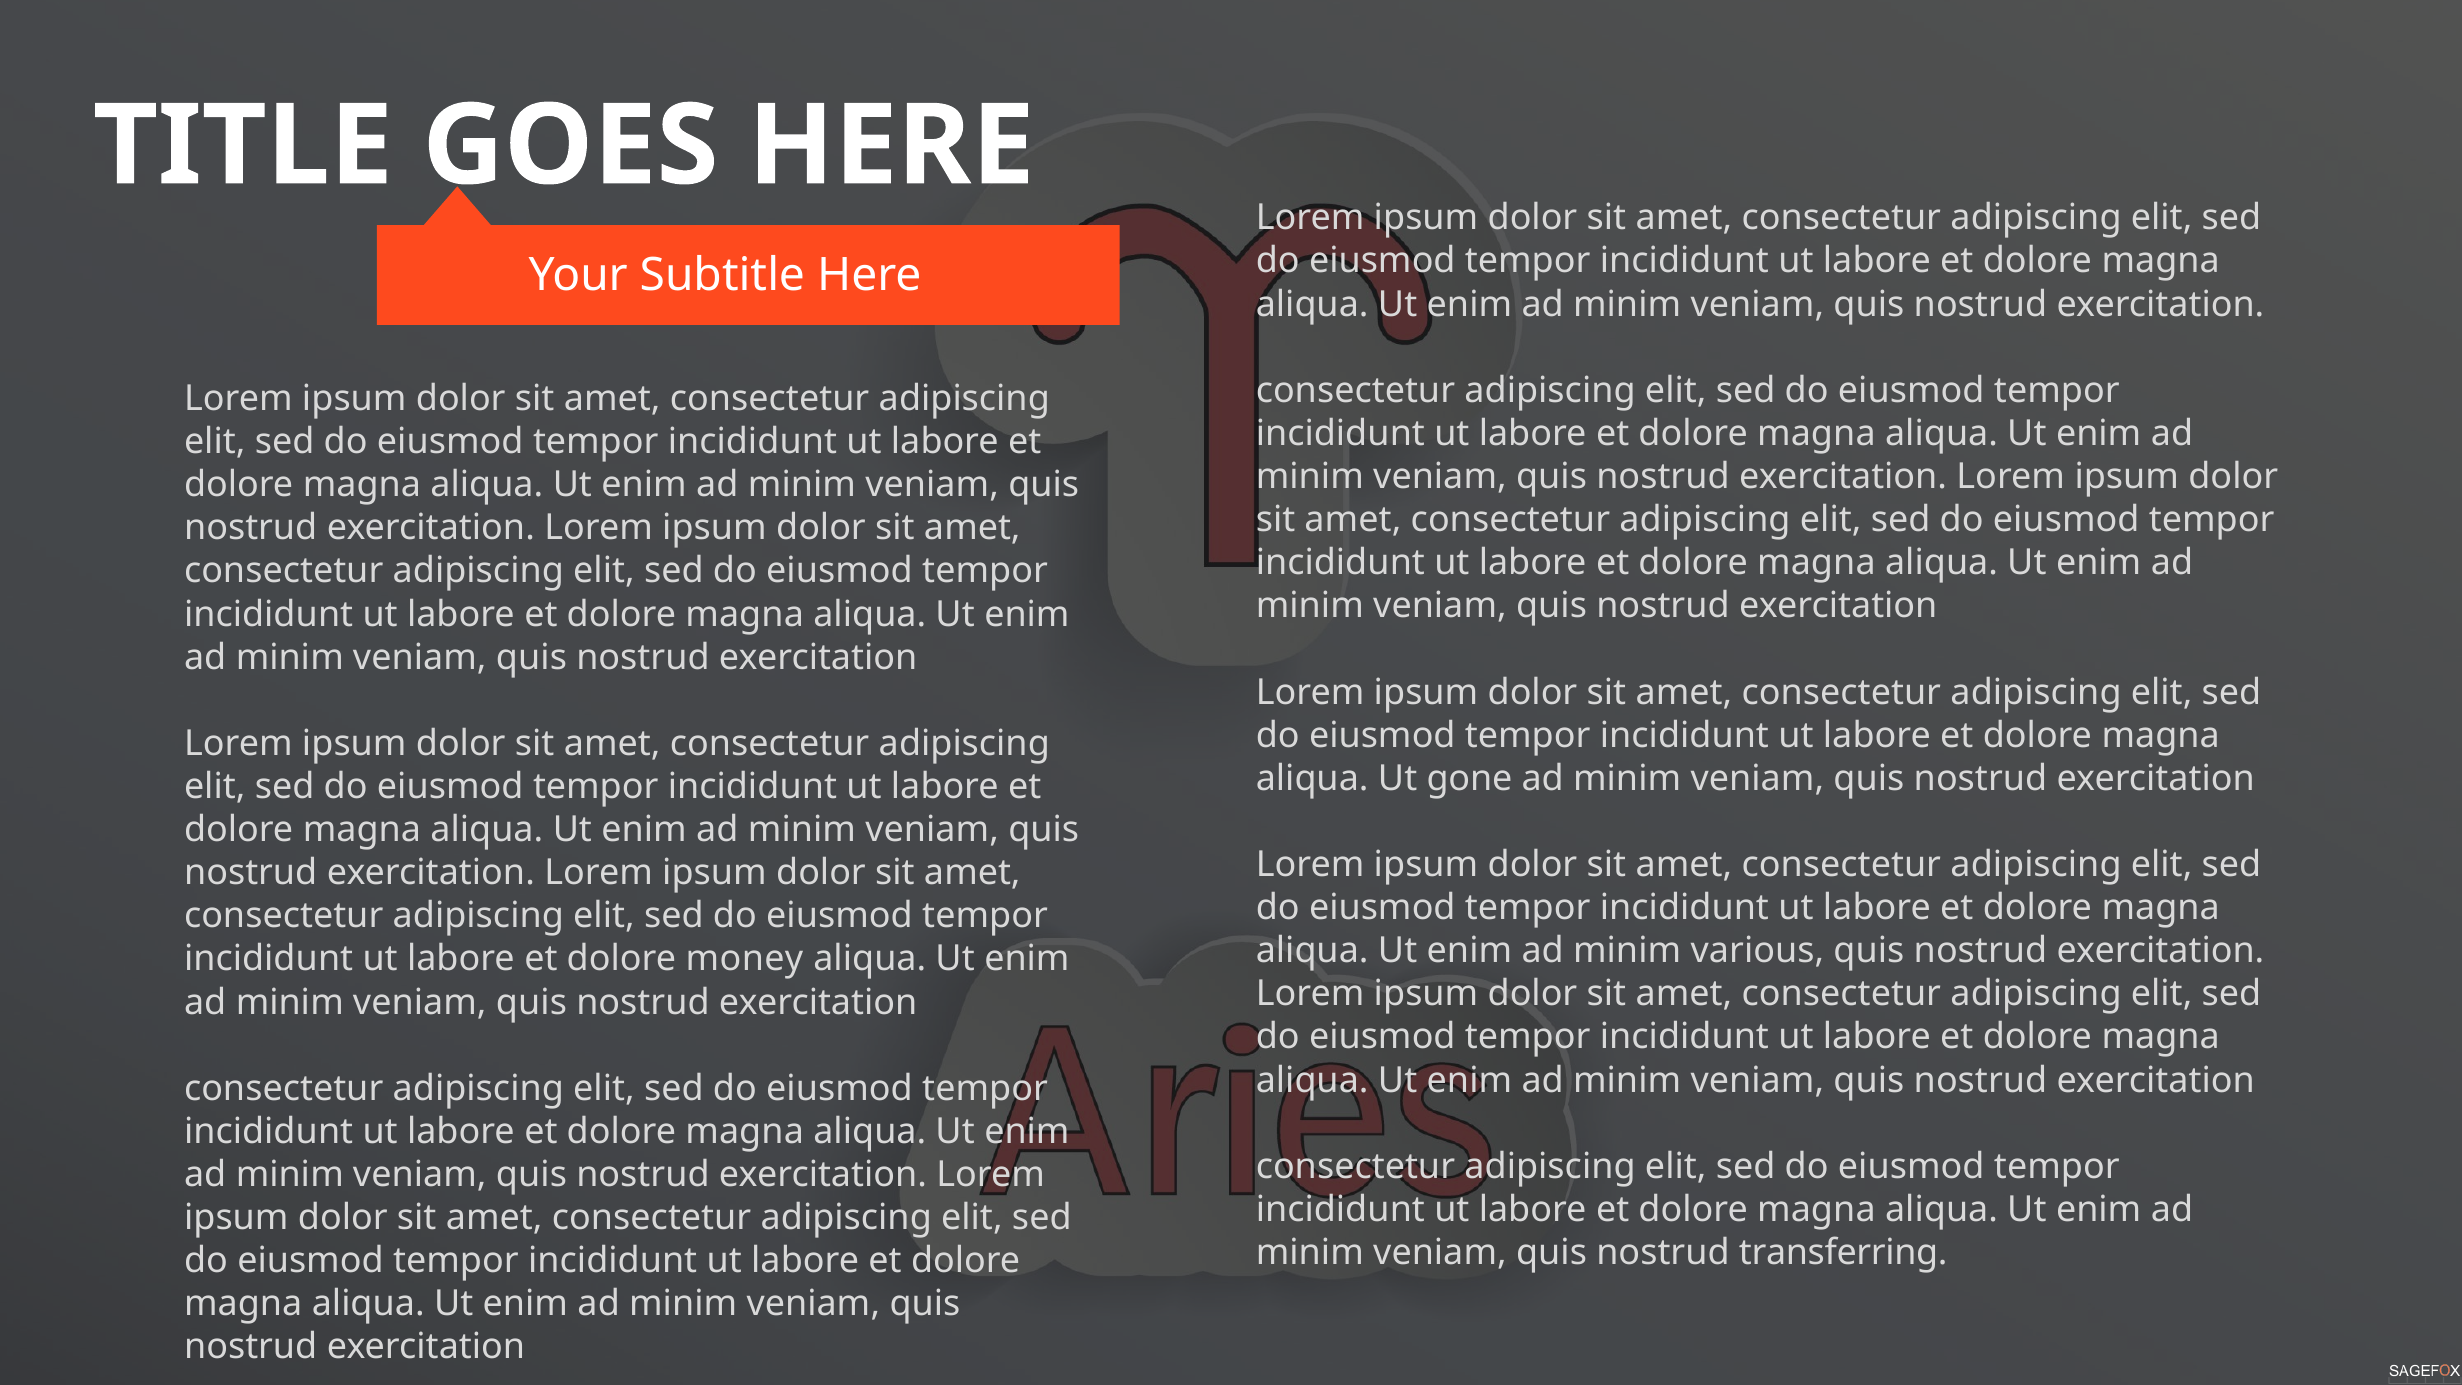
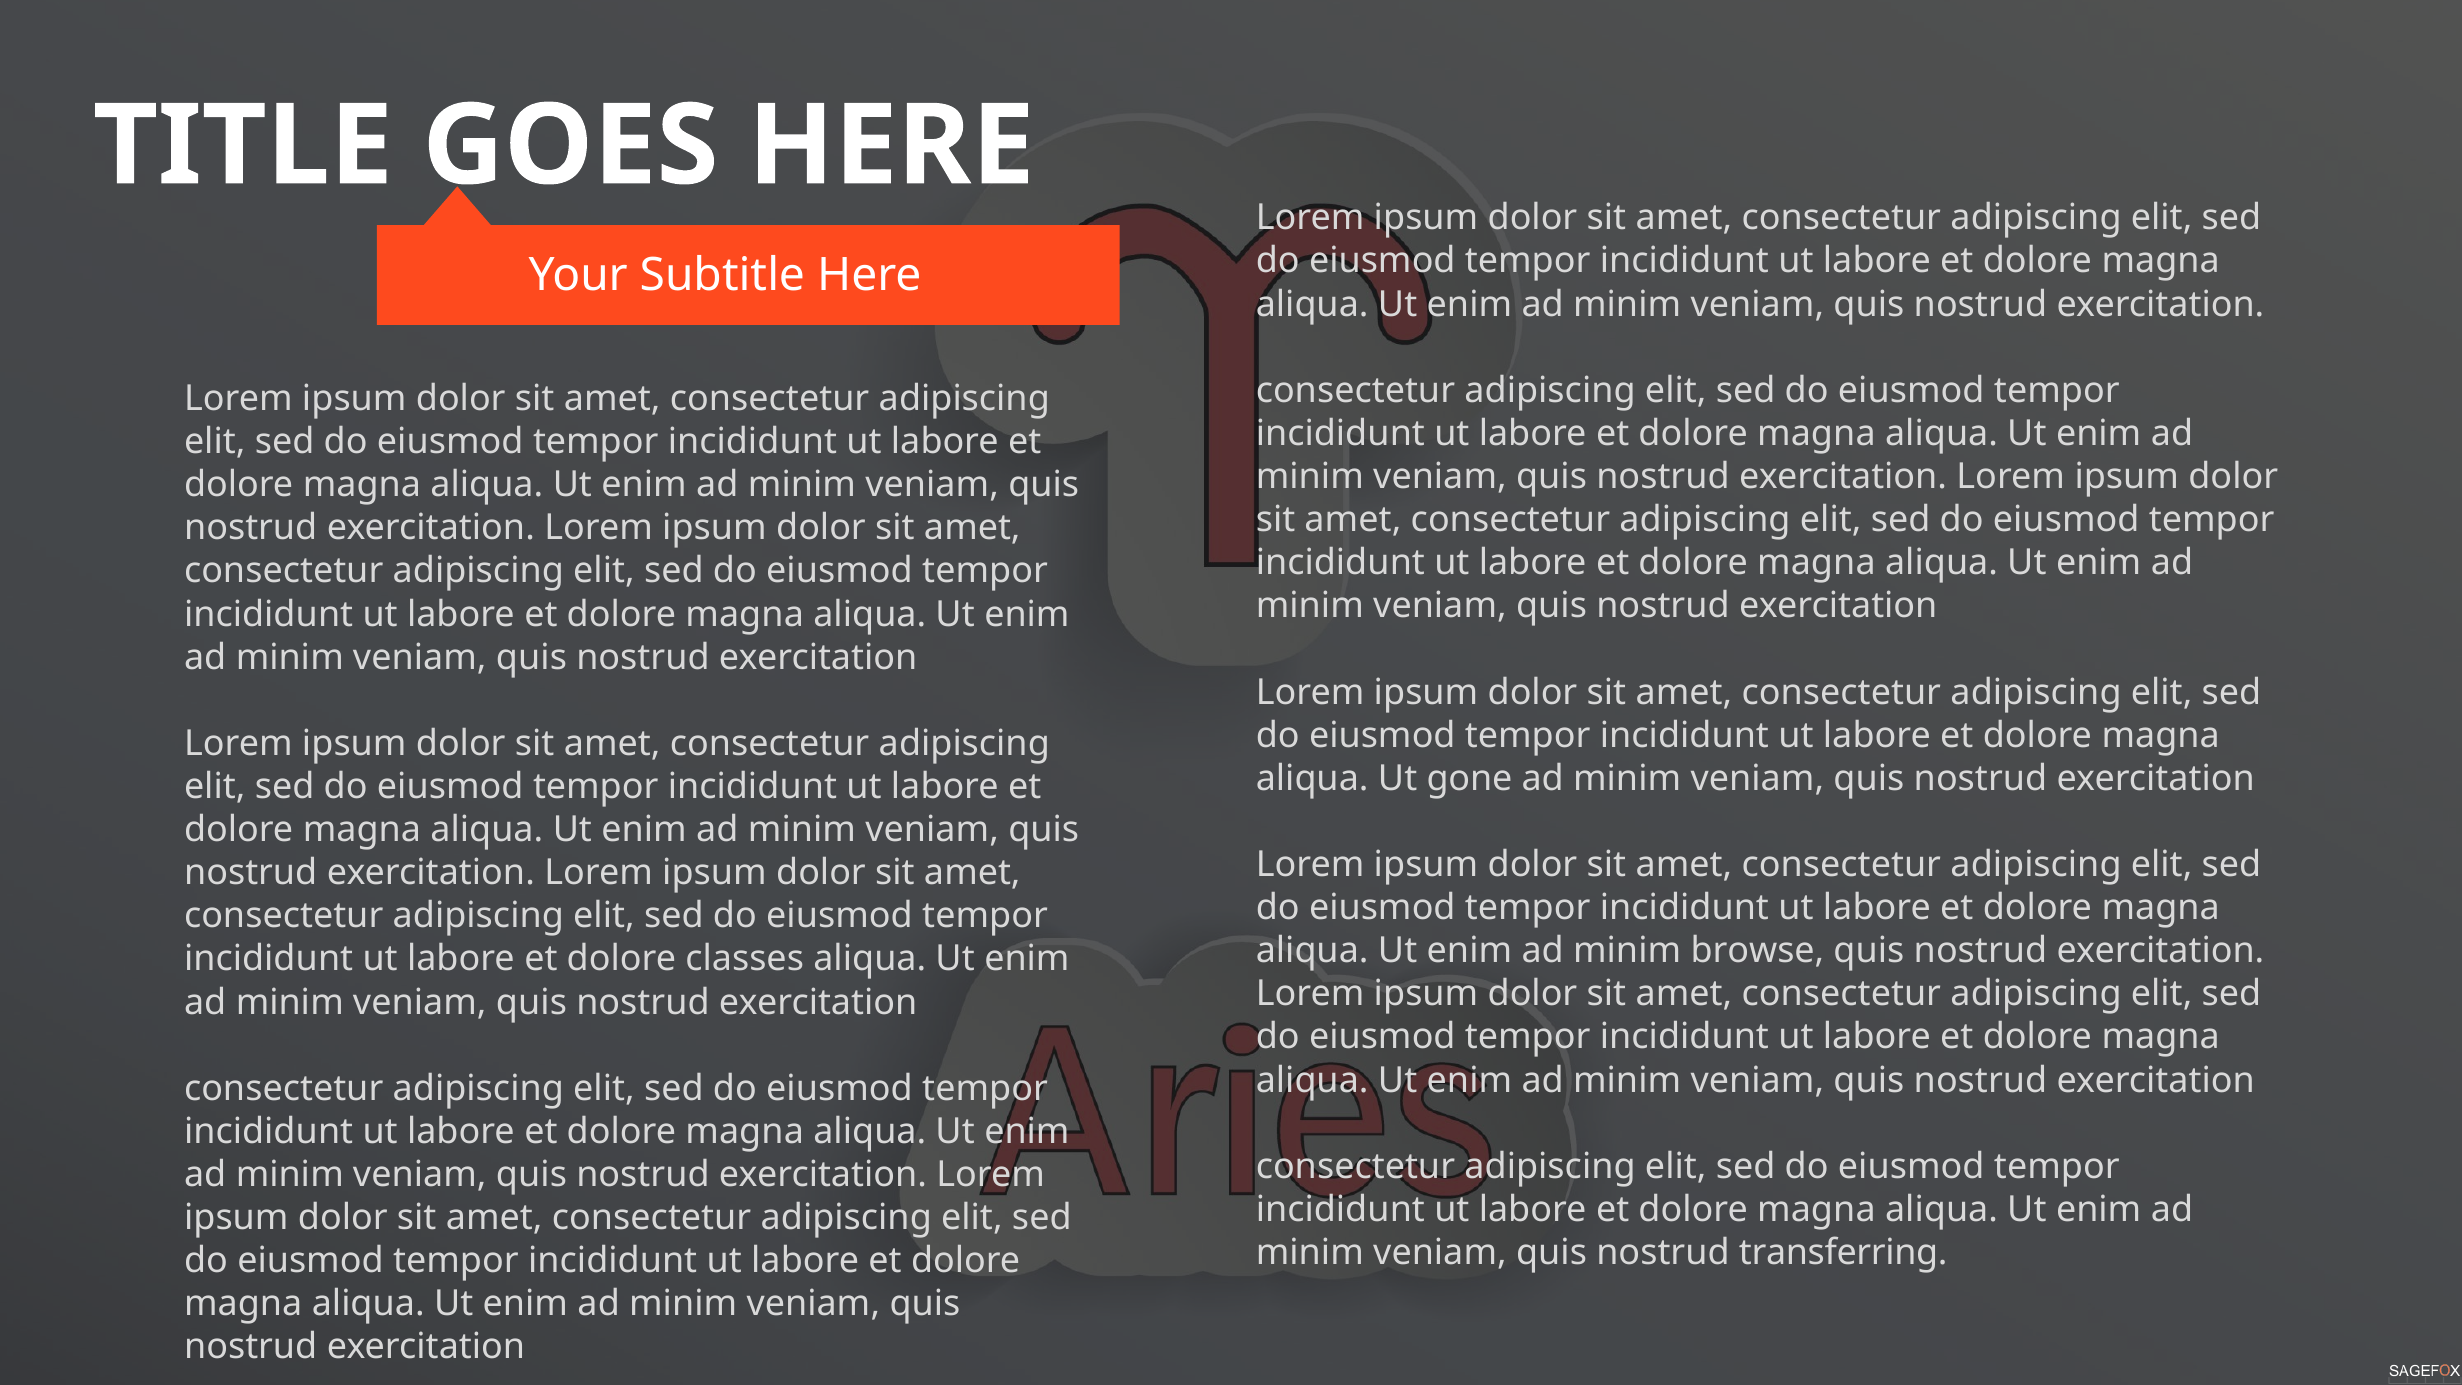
various: various -> browse
money: money -> classes
